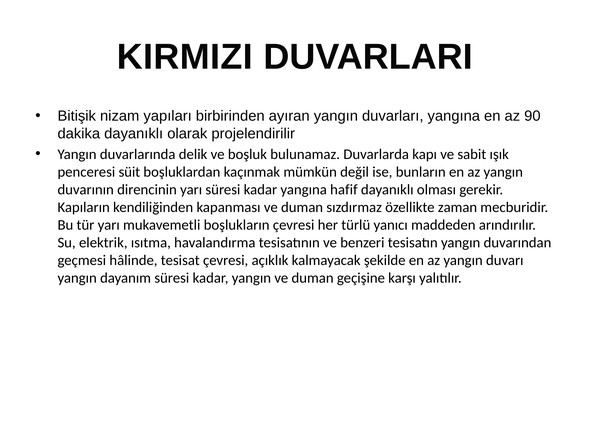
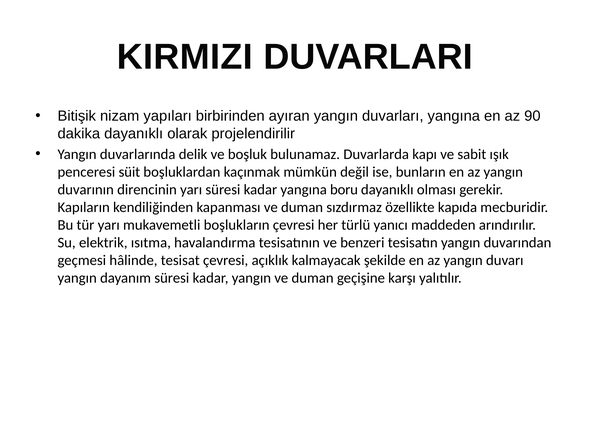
hafif: hafif -> boru
zaman: zaman -> kapıda
